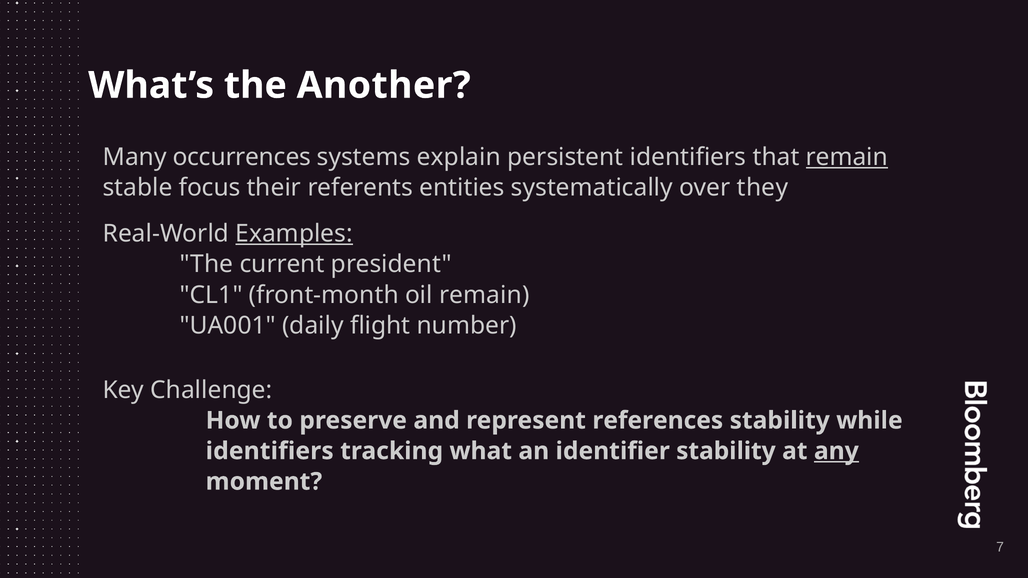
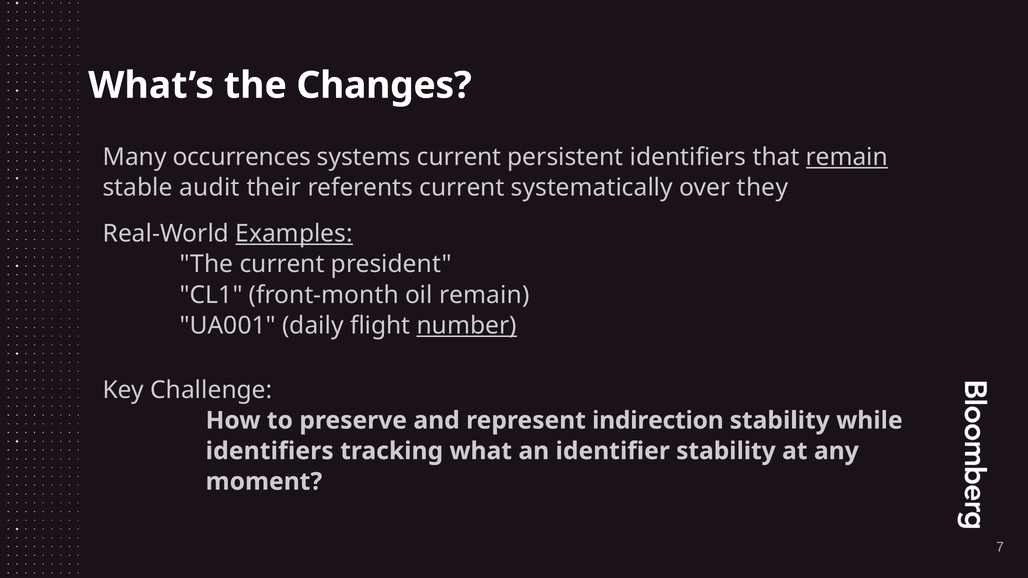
Another: Another -> Changes
systems explain: explain -> current
focus: focus -> audit
referents entities: entities -> current
number underline: none -> present
references: references -> indirection
any underline: present -> none
